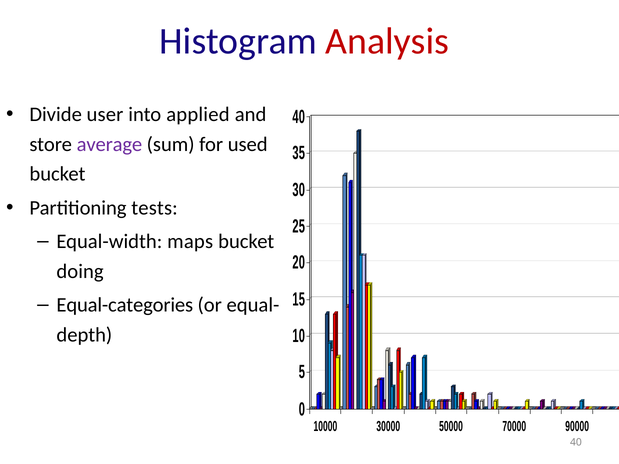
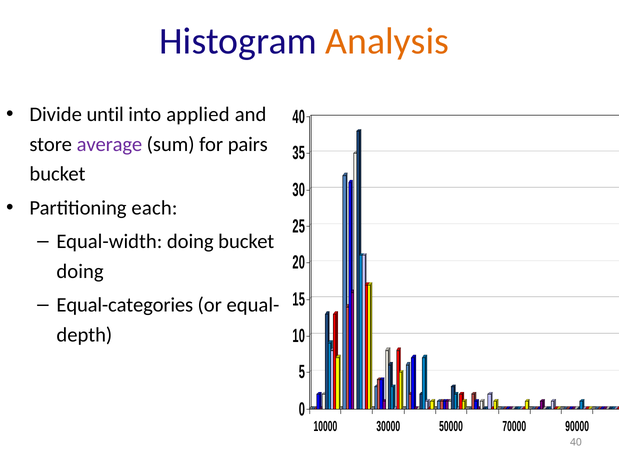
Analysis colour: red -> orange
user: user -> until
used: used -> pairs
tests: tests -> each
Equal-width maps: maps -> doing
